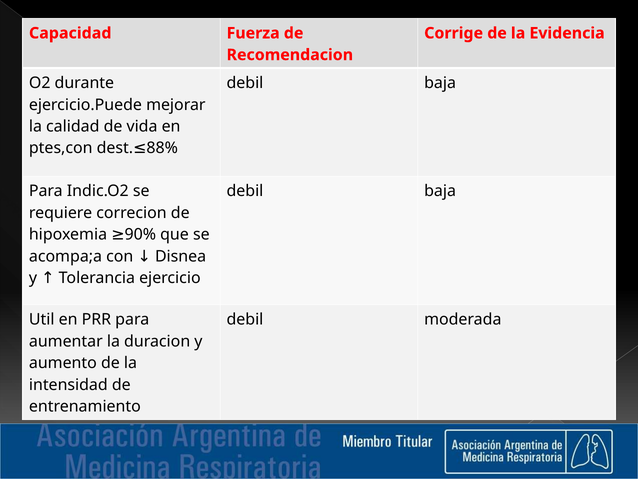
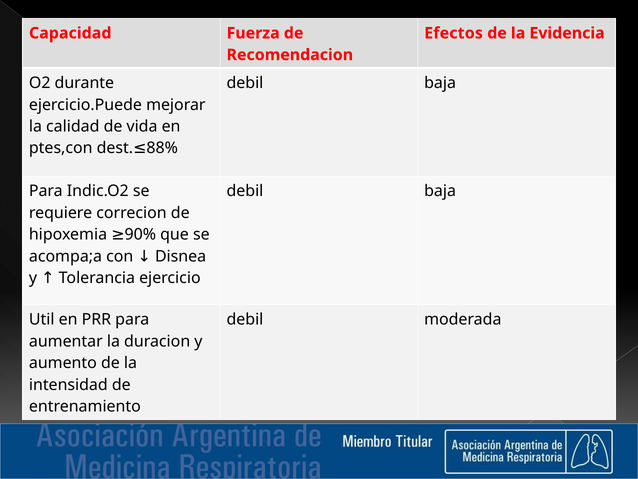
Corrige: Corrige -> Efectos
